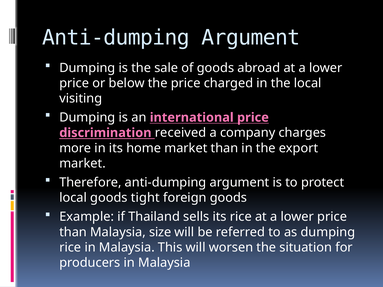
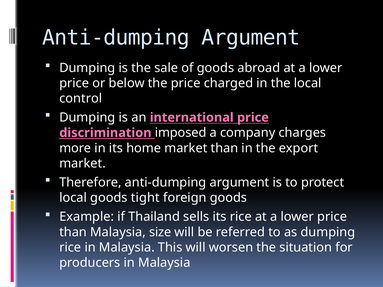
visiting: visiting -> control
received: received -> imposed
